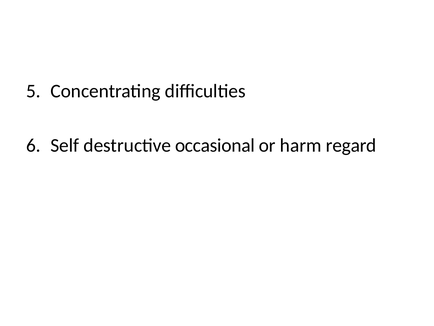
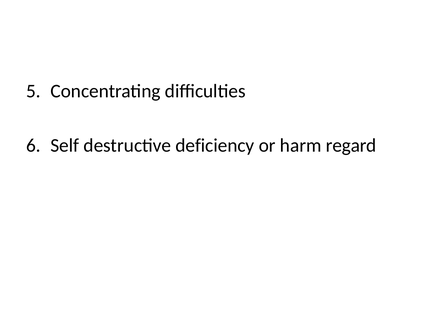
occasional: occasional -> deficiency
